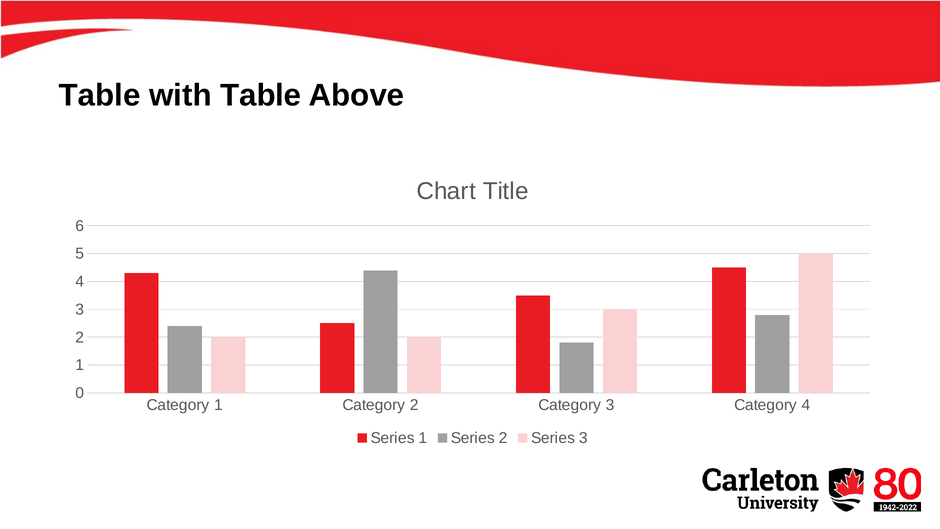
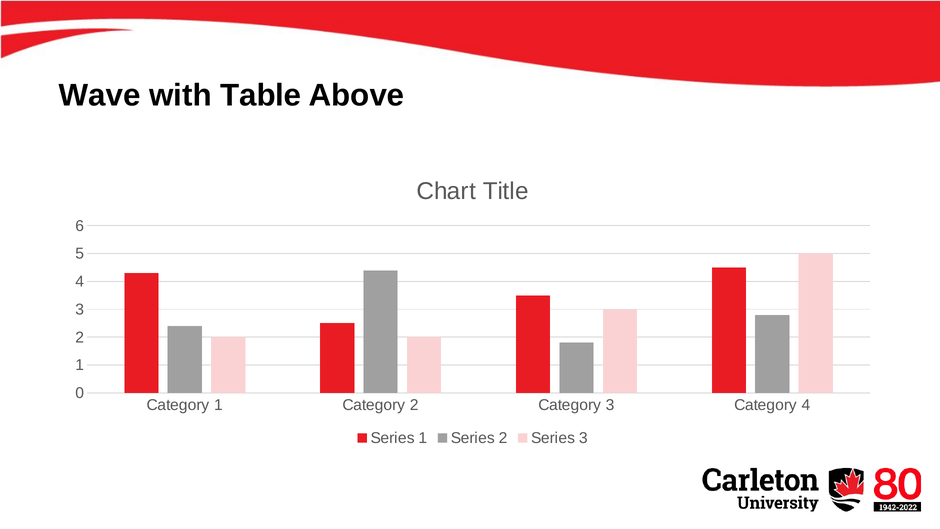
Table at (100, 96): Table -> Wave
